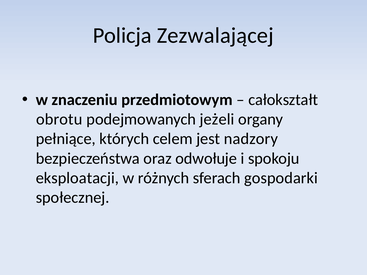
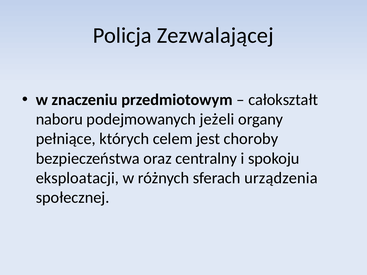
obrotu: obrotu -> naboru
nadzory: nadzory -> choroby
odwołuje: odwołuje -> centralny
gospodarki: gospodarki -> urządzenia
